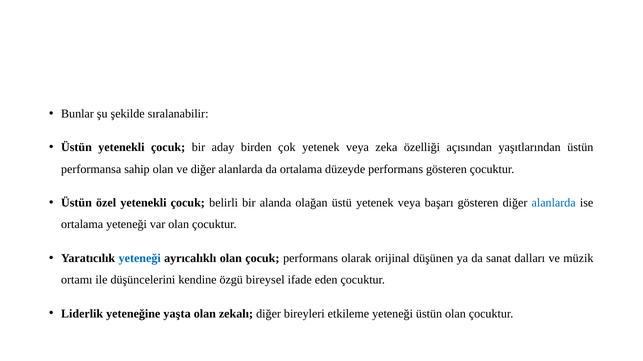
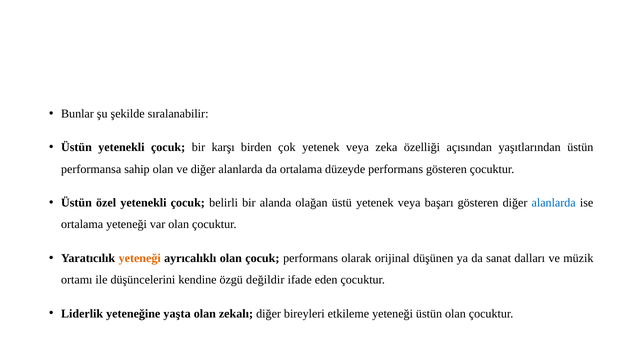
aday: aday -> karşı
yeteneği at (140, 259) colour: blue -> orange
bireysel: bireysel -> değildir
